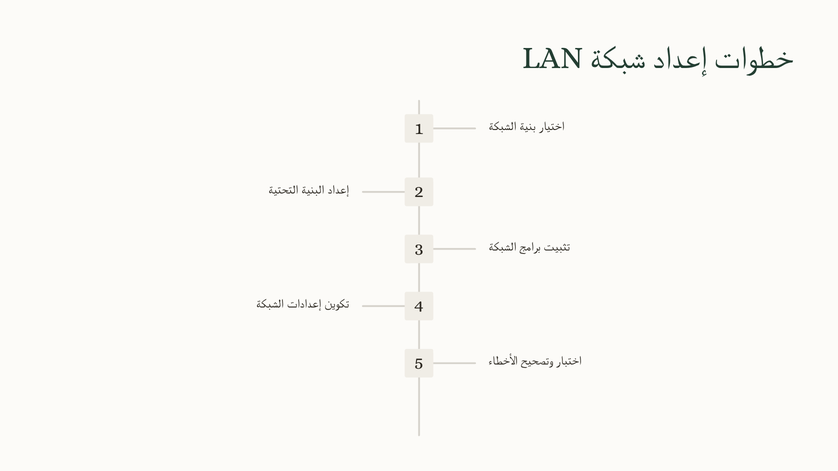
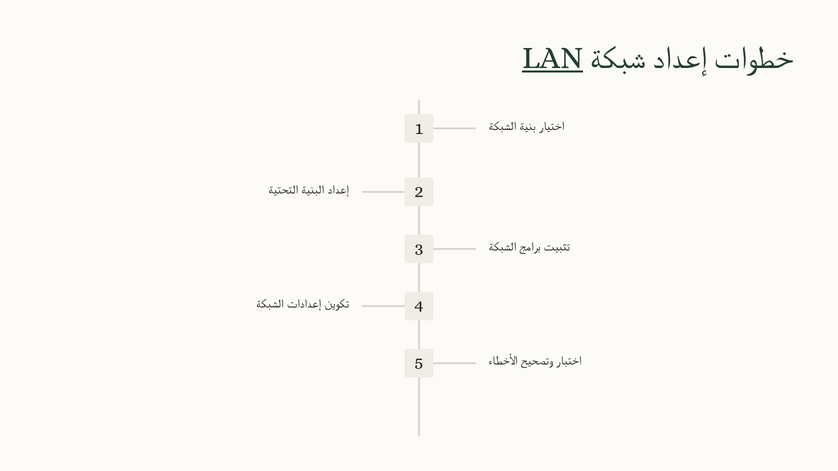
LAN underline: none -> present
